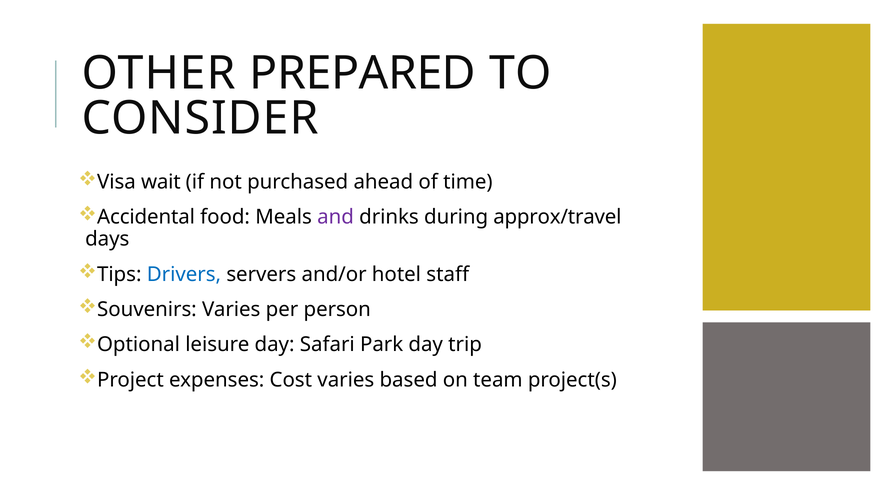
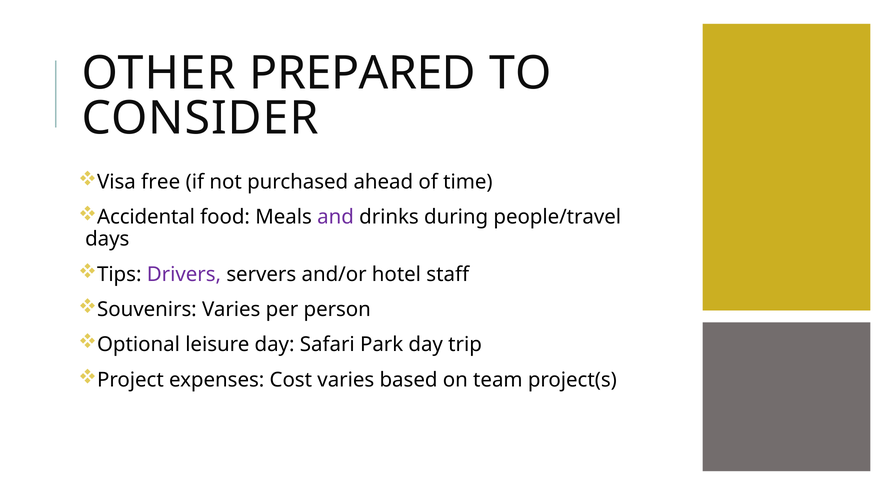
wait: wait -> free
approx/travel: approx/travel -> people/travel
Drivers colour: blue -> purple
